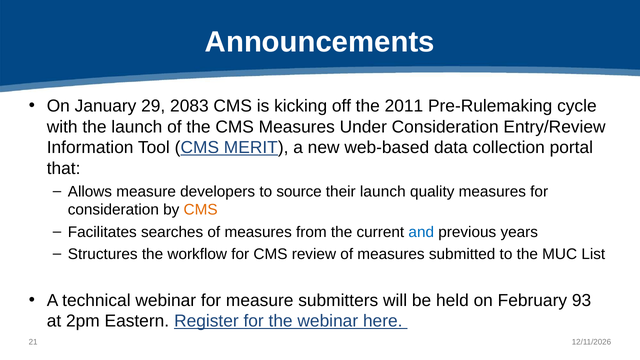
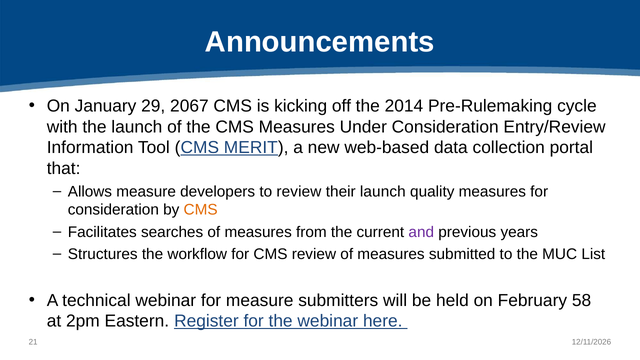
2083: 2083 -> 2067
2011: 2011 -> 2014
to source: source -> review
and colour: blue -> purple
93: 93 -> 58
